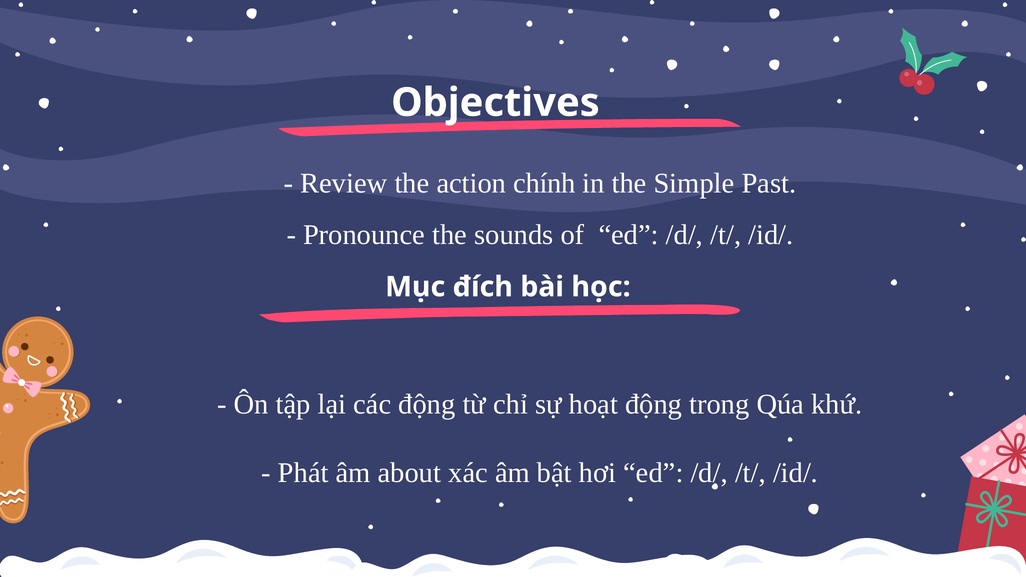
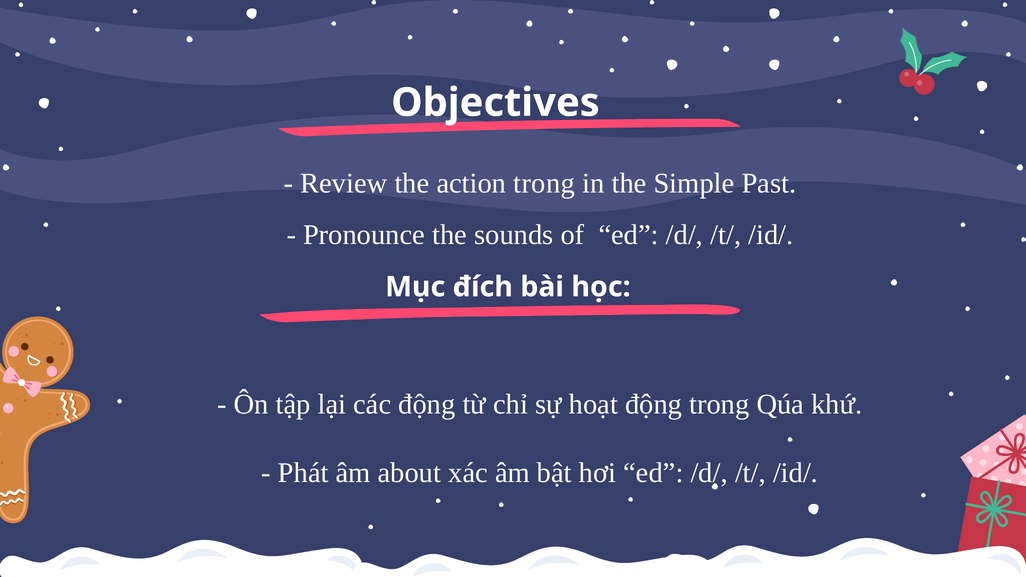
action chính: chính -> trong
